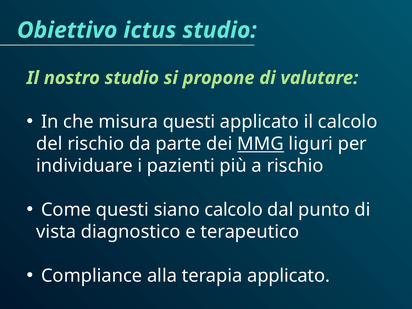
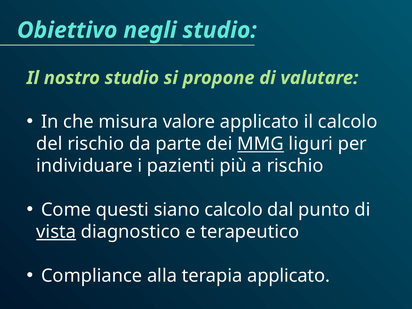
ictus: ictus -> negli
misura questi: questi -> valore
vista underline: none -> present
